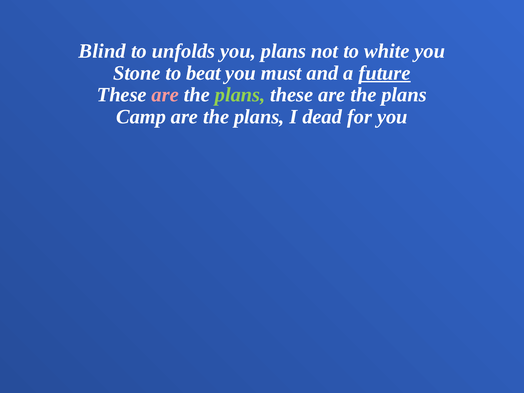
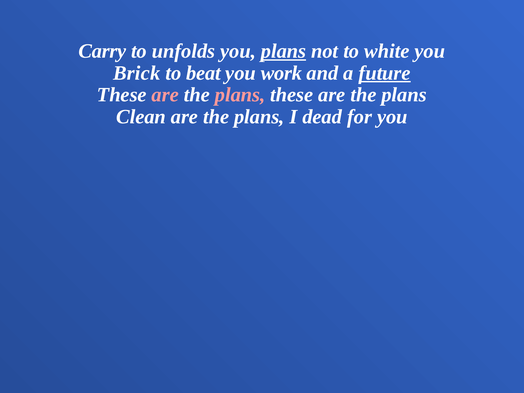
Blind: Blind -> Carry
plans at (284, 51) underline: none -> present
Stone: Stone -> Brick
must: must -> work
plans at (240, 95) colour: light green -> pink
Camp: Camp -> Clean
